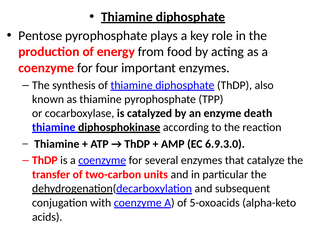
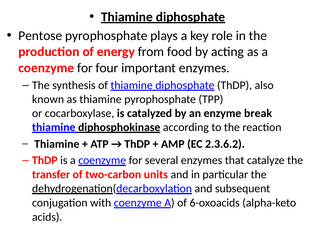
death: death -> break
6.9.3.0: 6.9.3.0 -> 2.3.6.2
5-oxoacids: 5-oxoacids -> 6-oxoacids
